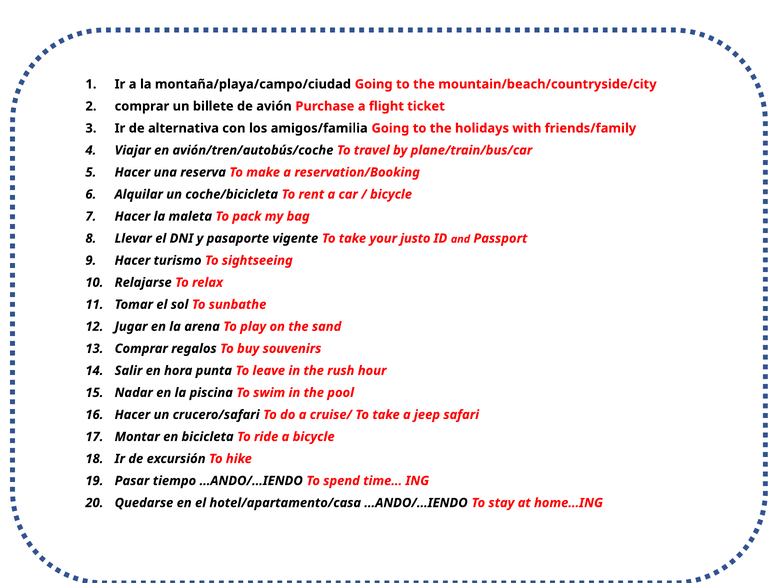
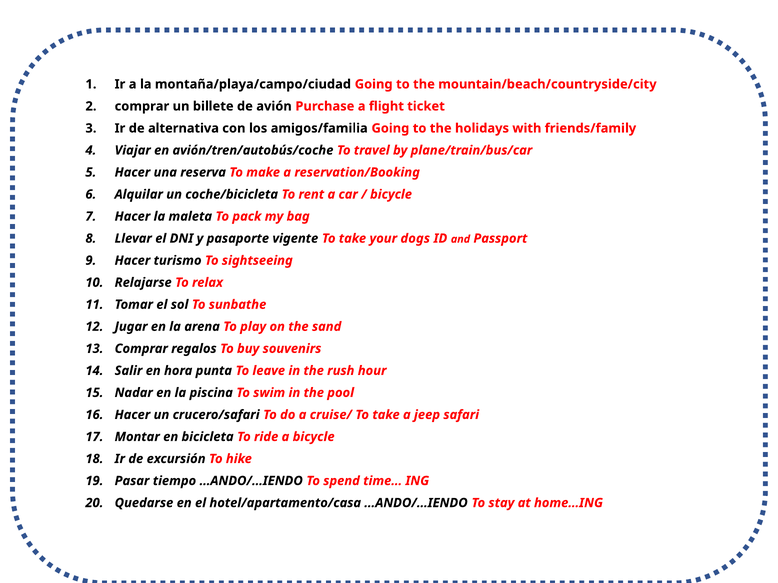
justo: justo -> dogs
